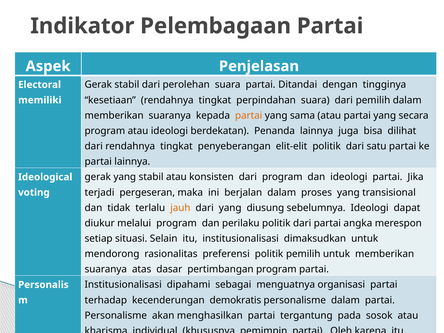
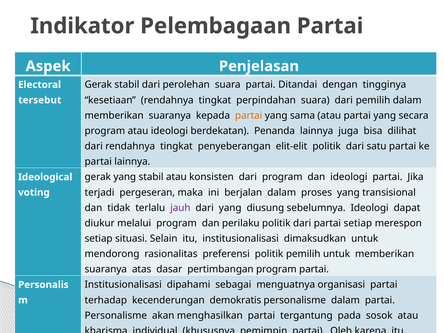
memiliki: memiliki -> tersebut
jauh colour: orange -> purple
partai angka: angka -> setiap
